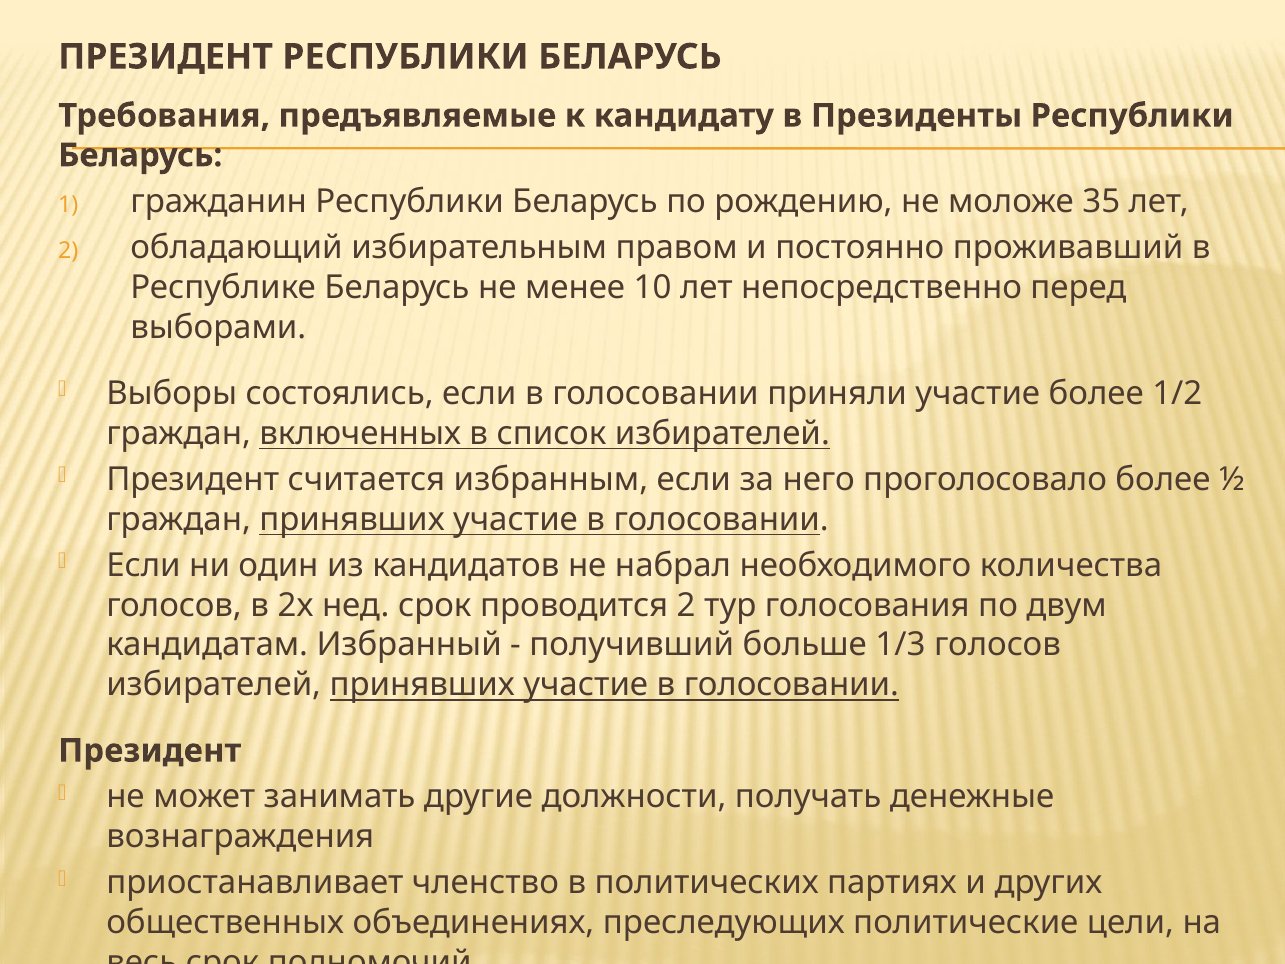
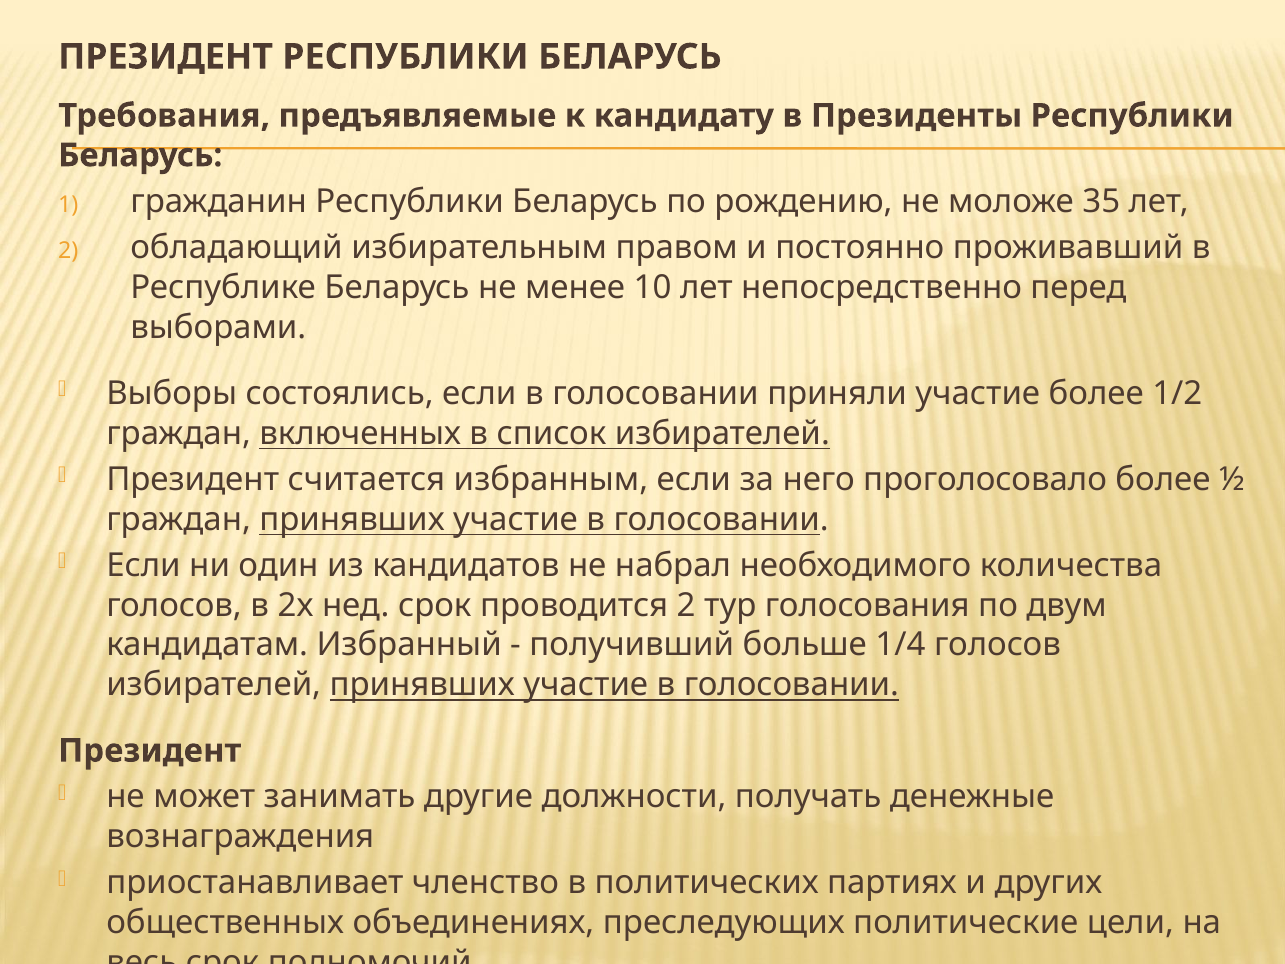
1/3: 1/3 -> 1/4
